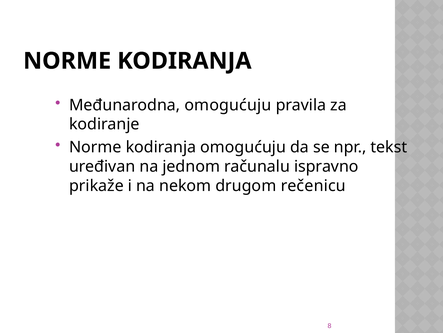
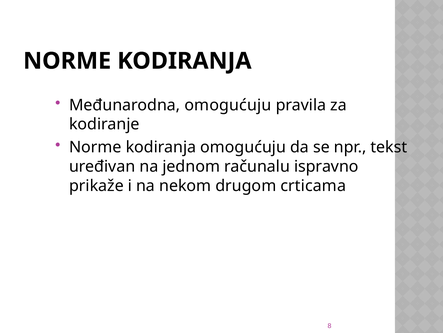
rečenicu: rečenicu -> crticama
